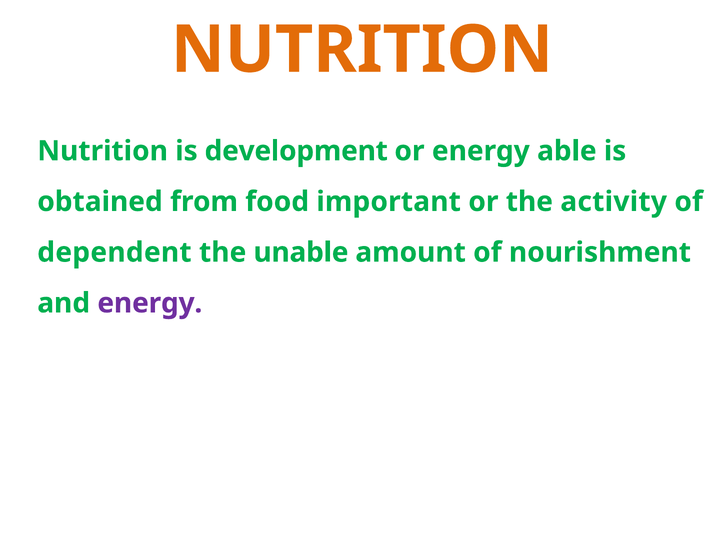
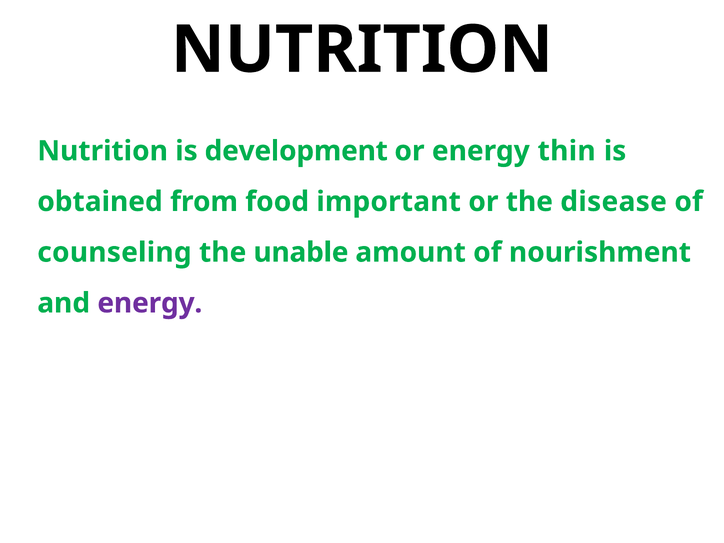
NUTRITION at (362, 50) colour: orange -> black
able: able -> thin
activity: activity -> disease
dependent: dependent -> counseling
